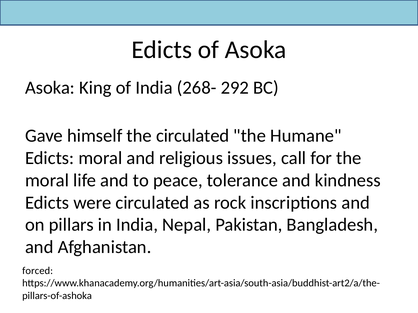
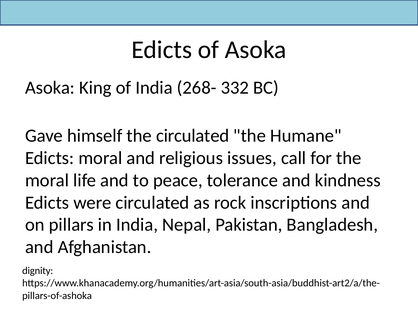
292: 292 -> 332
forced: forced -> dignity
